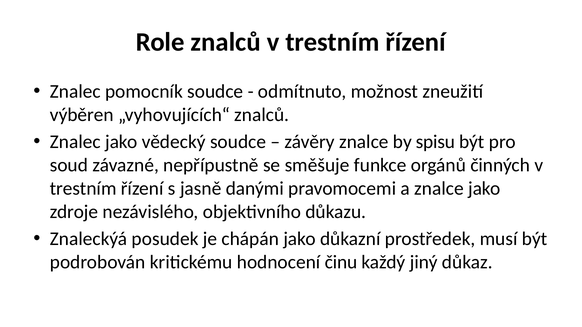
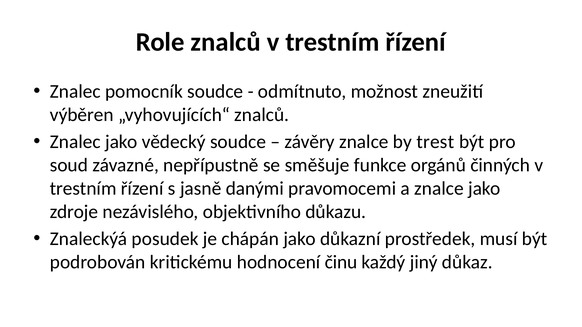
spisu: spisu -> trest
